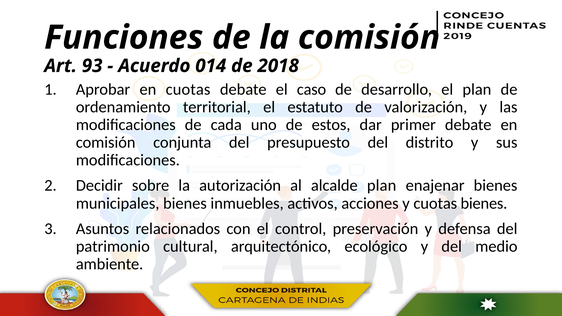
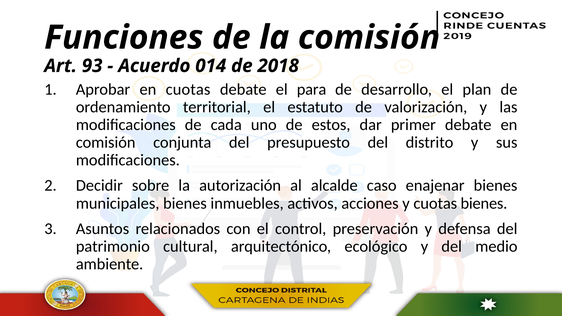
caso: caso -> para
alcalde plan: plan -> caso
